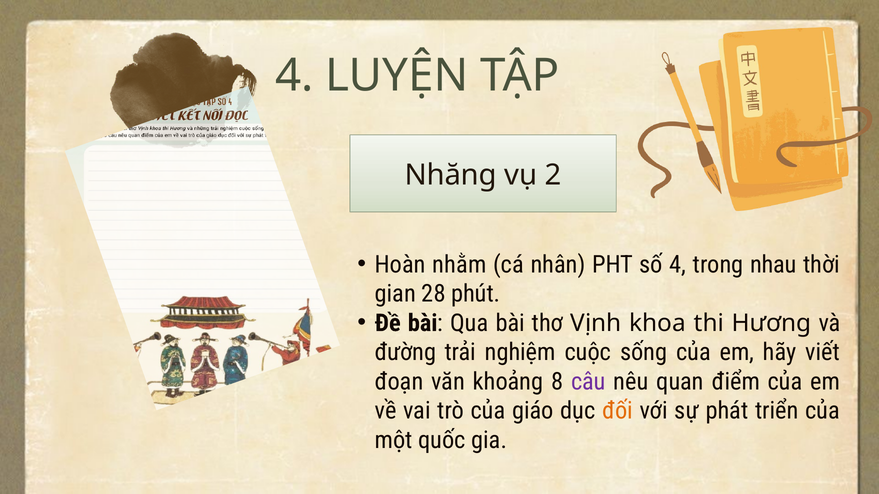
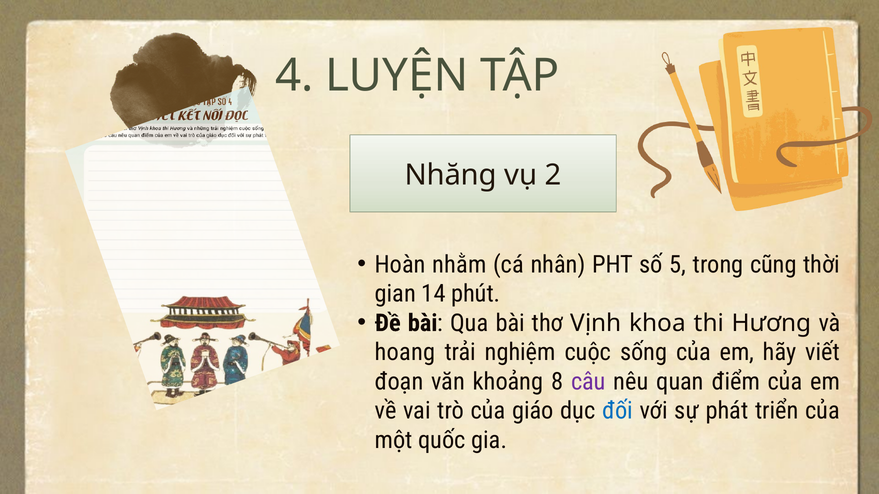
số 4: 4 -> 5
nhau: nhau -> cũng
28: 28 -> 14
đường: đường -> hoang
đối colour: orange -> blue
